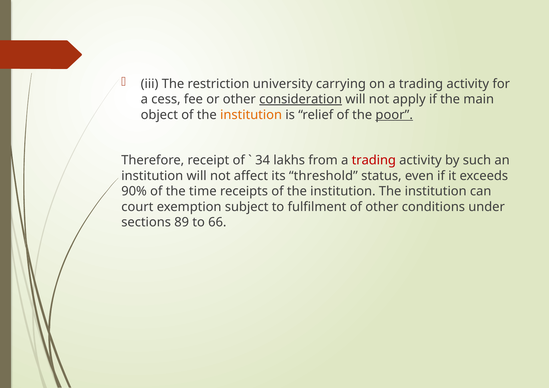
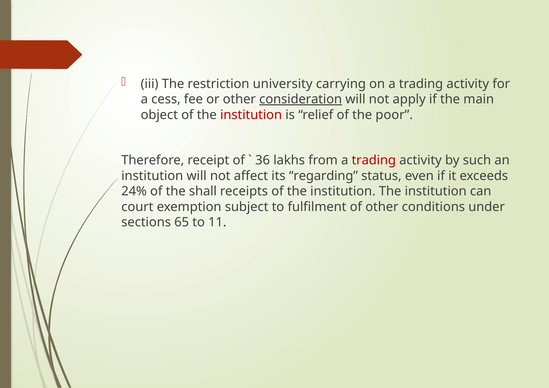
institution at (251, 115) colour: orange -> red
poor underline: present -> none
34: 34 -> 36
threshold: threshold -> regarding
90%: 90% -> 24%
time: time -> shall
89: 89 -> 65
66: 66 -> 11
